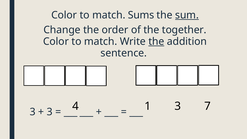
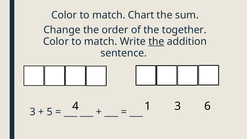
Sums: Sums -> Chart
sum underline: present -> none
3 at (50, 112): 3 -> 5
7: 7 -> 6
